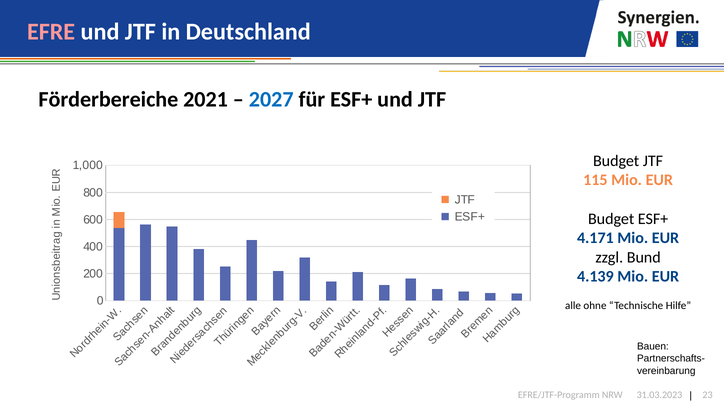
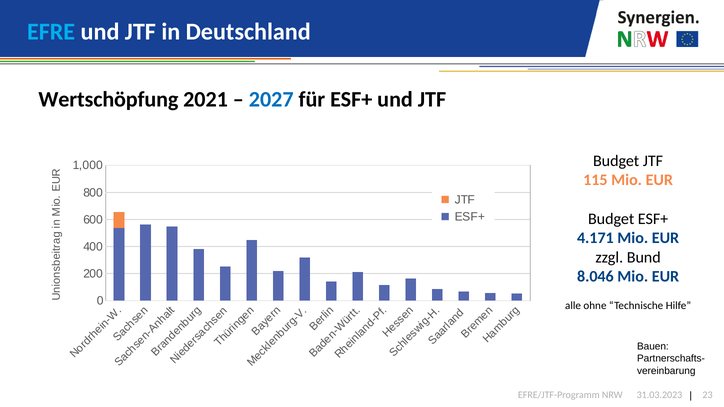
EFRE colour: pink -> light blue
Förderbereiche: Förderbereiche -> Wertschöpfung
4.139: 4.139 -> 8.046
